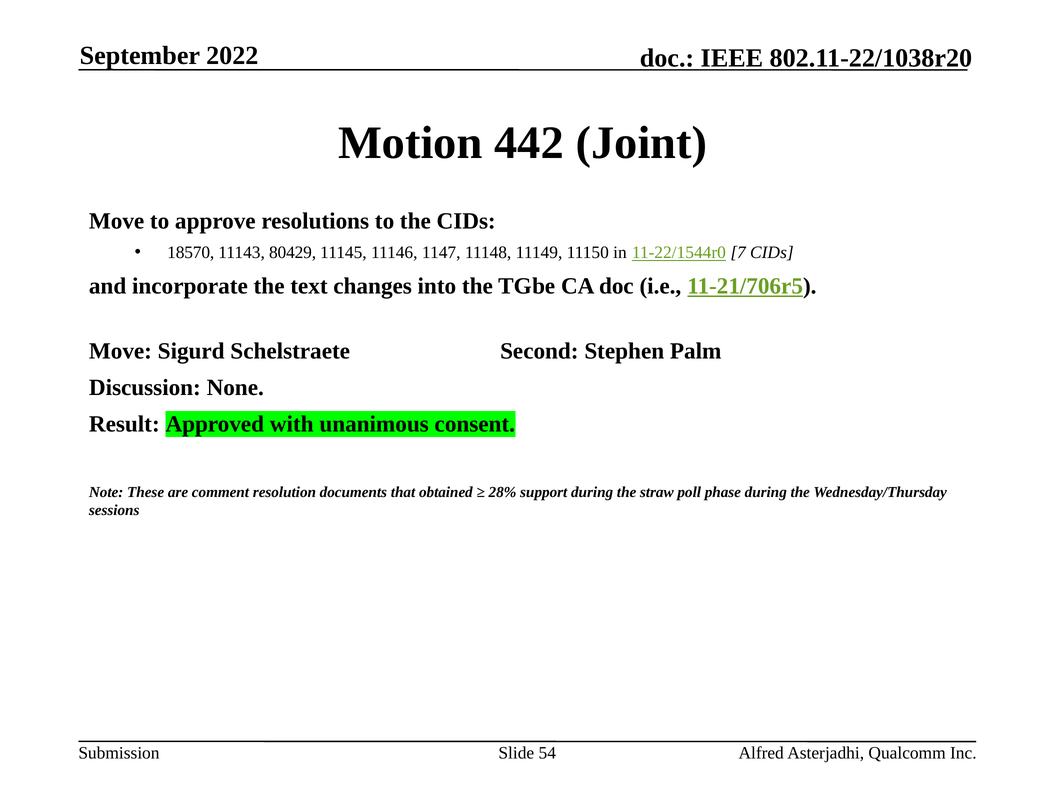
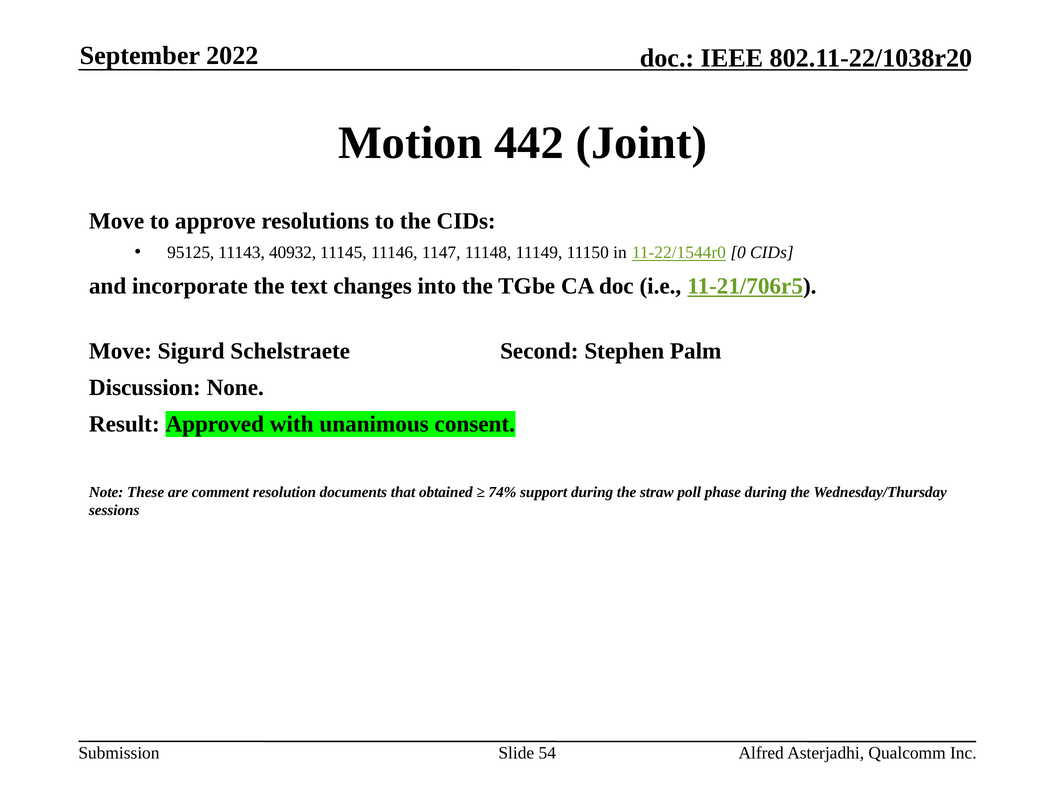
18570: 18570 -> 95125
80429: 80429 -> 40932
7: 7 -> 0
28%: 28% -> 74%
